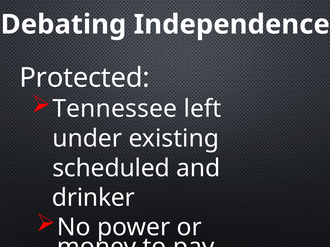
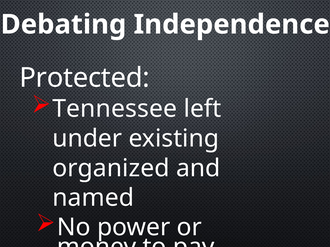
scheduled: scheduled -> organized
drinker: drinker -> named
